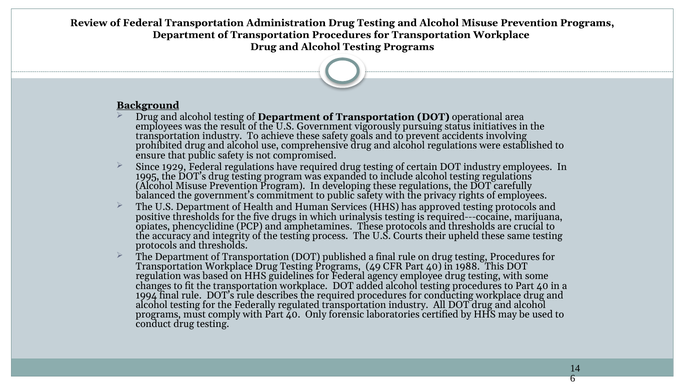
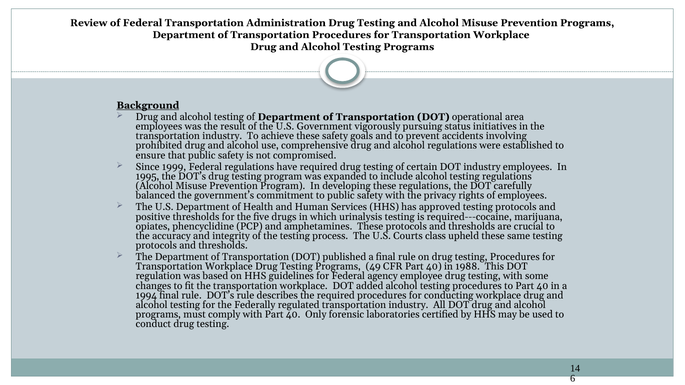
1929: 1929 -> 1999
their: their -> class
